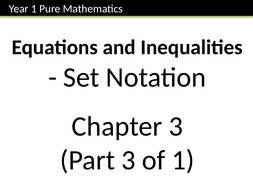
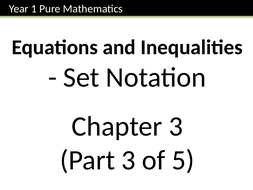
of 1: 1 -> 5
